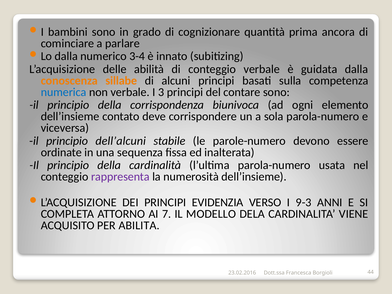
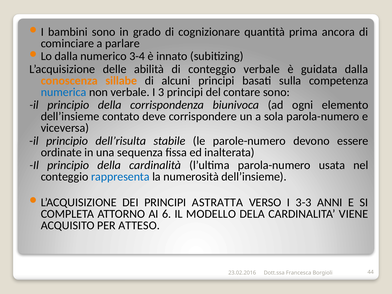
dell’alcuni: dell’alcuni -> dell’risulta
rappresenta colour: purple -> blue
EVIDENZIA: EVIDENZIA -> ASTRATTA
9-3: 9-3 -> 3-3
7: 7 -> 6
ABILITA: ABILITA -> ATTESO
